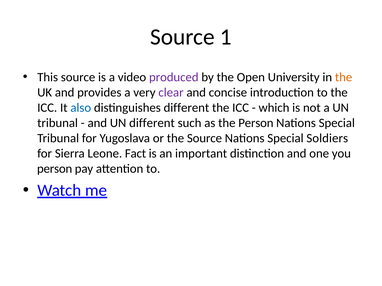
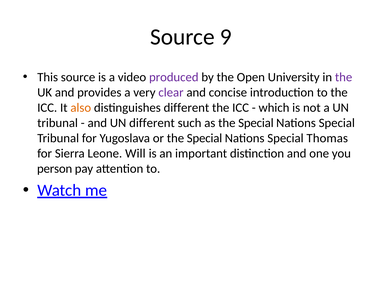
1: 1 -> 9
the at (344, 77) colour: orange -> purple
also colour: blue -> orange
as the Person: Person -> Special
or the Source: Source -> Special
Soldiers: Soldiers -> Thomas
Fact: Fact -> Will
